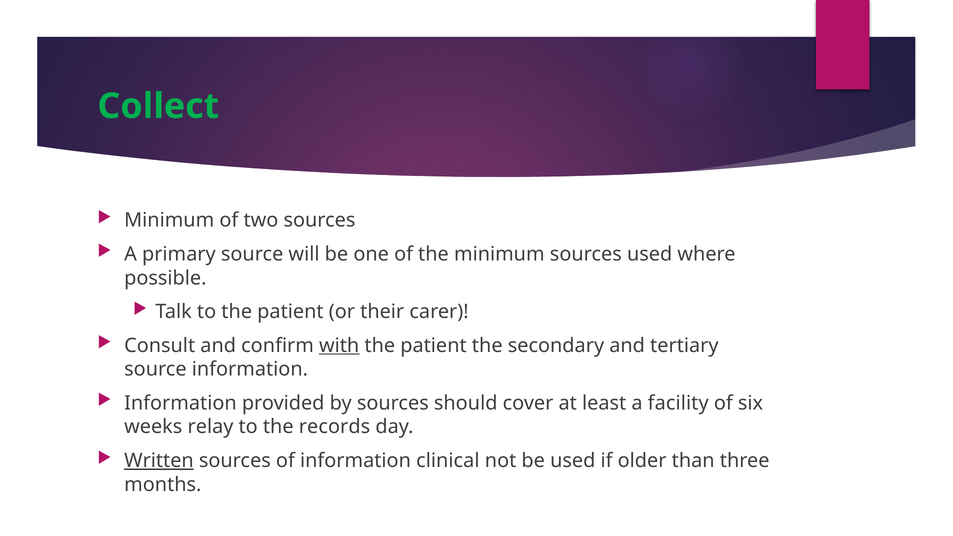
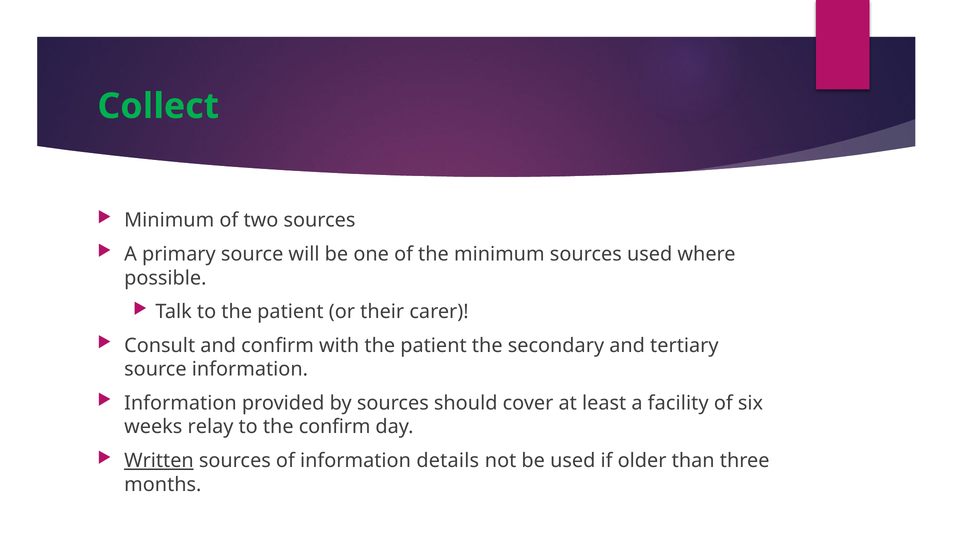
with underline: present -> none
the records: records -> confirm
clinical: clinical -> details
